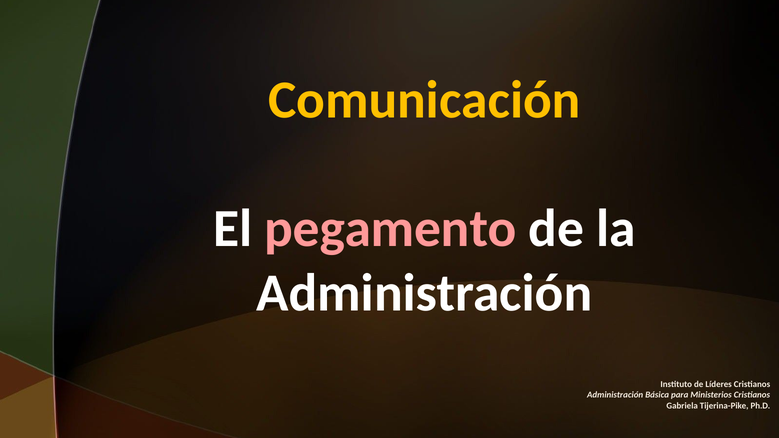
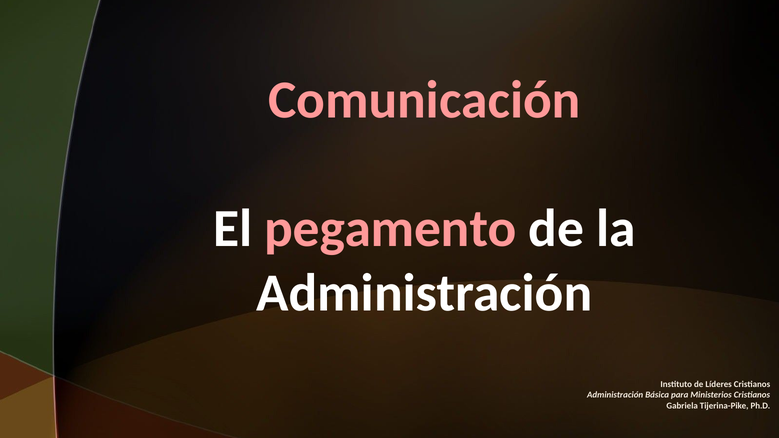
Comunicación colour: yellow -> pink
